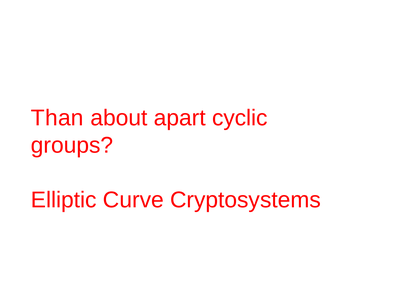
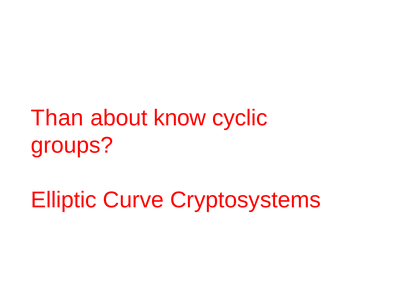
apart: apart -> know
